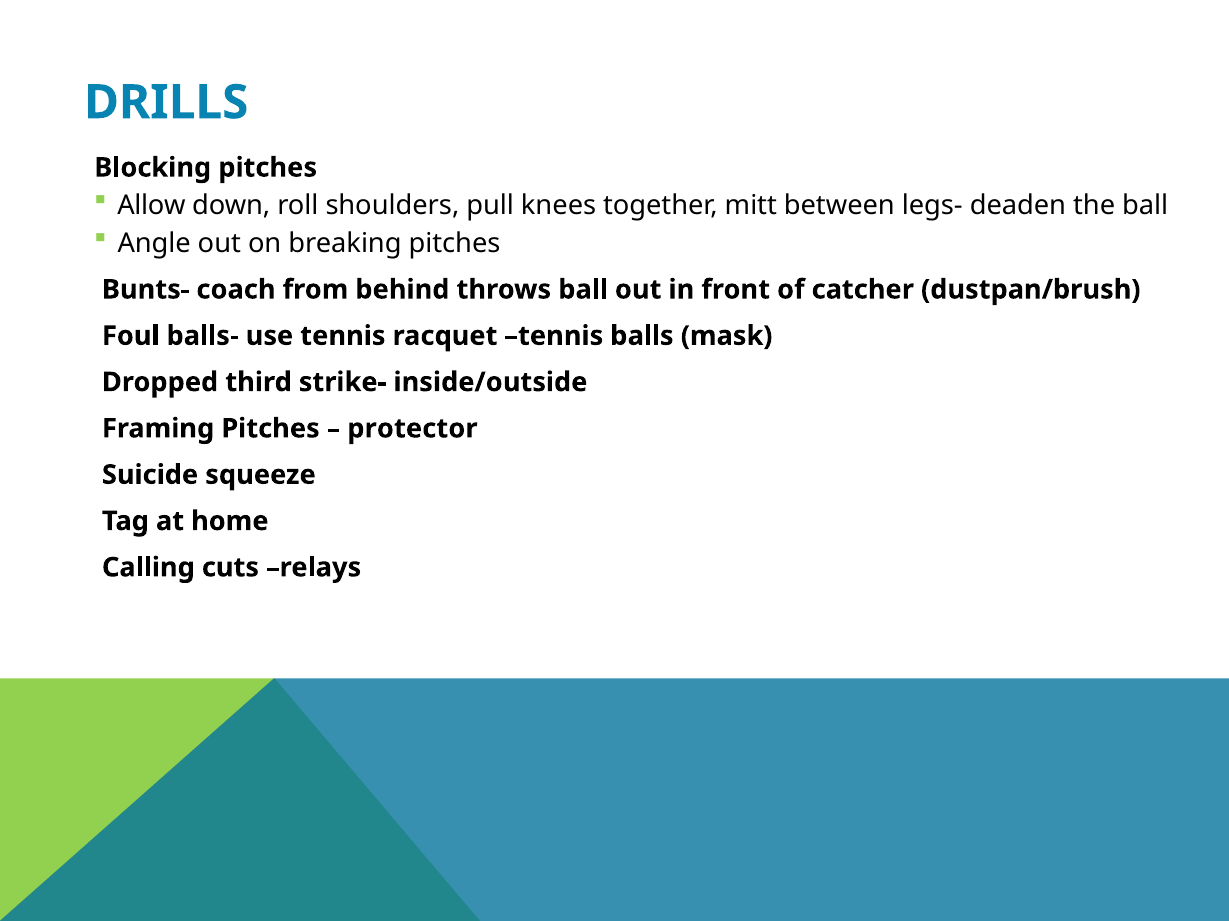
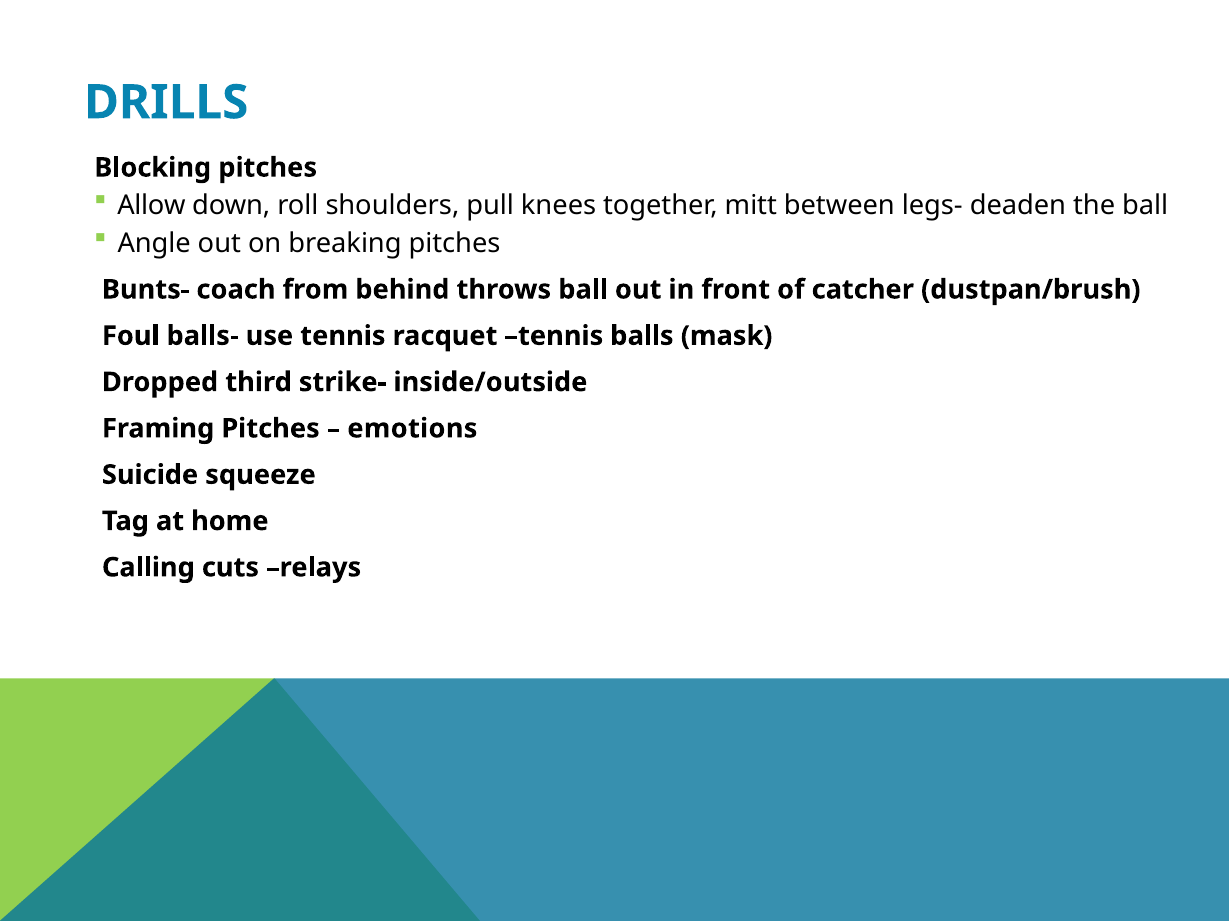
protector: protector -> emotions
